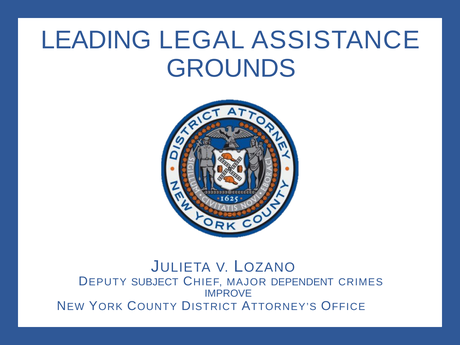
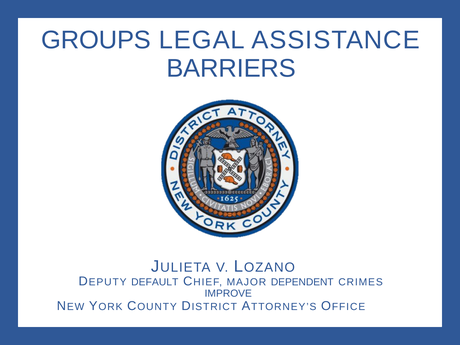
LEADING: LEADING -> GROUPS
GROUNDS: GROUNDS -> BARRIERS
SUBJECT: SUBJECT -> DEFAULT
